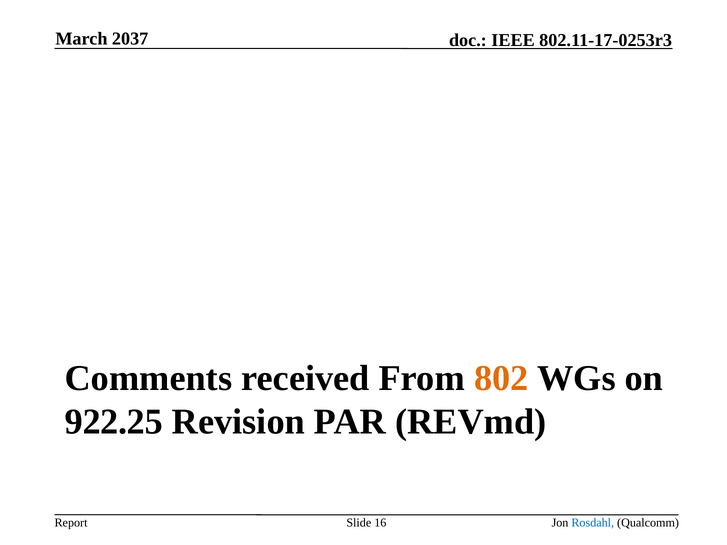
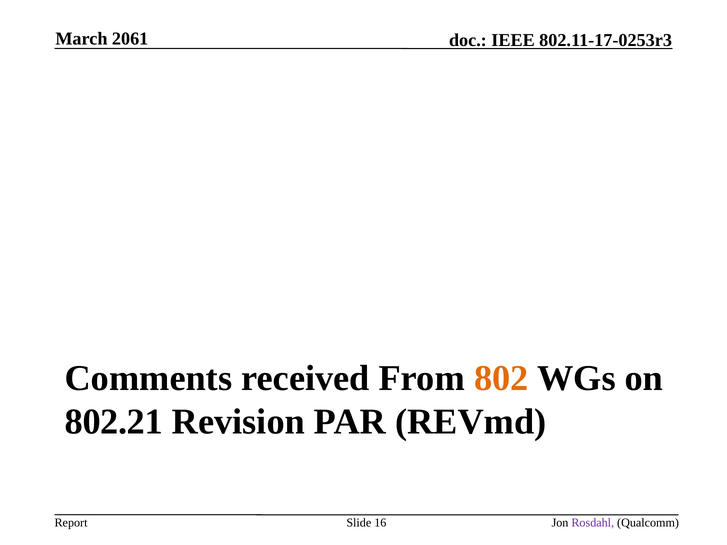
2037: 2037 -> 2061
922.25: 922.25 -> 802.21
Rosdahl colour: blue -> purple
